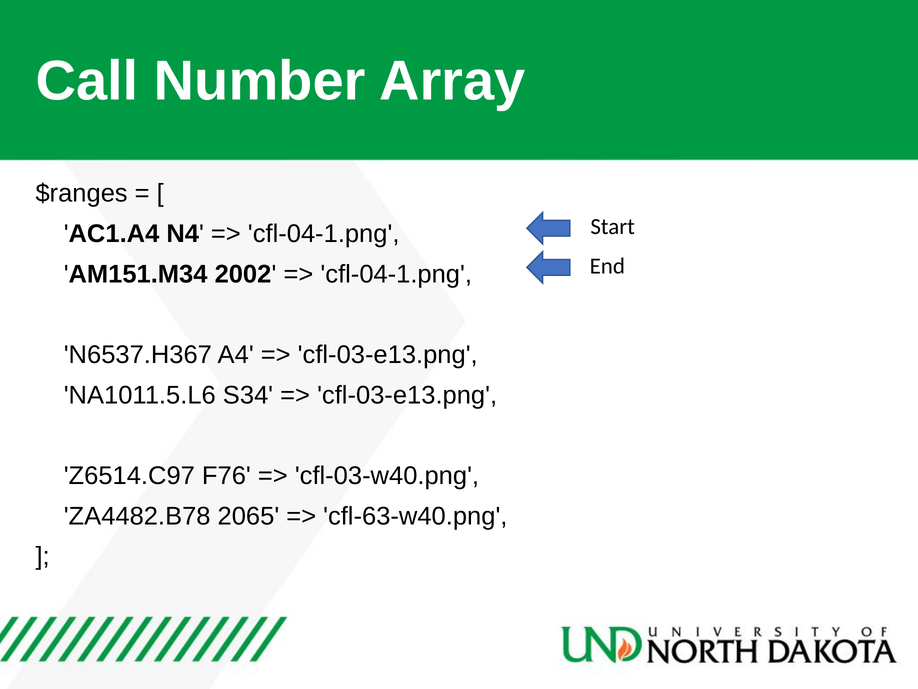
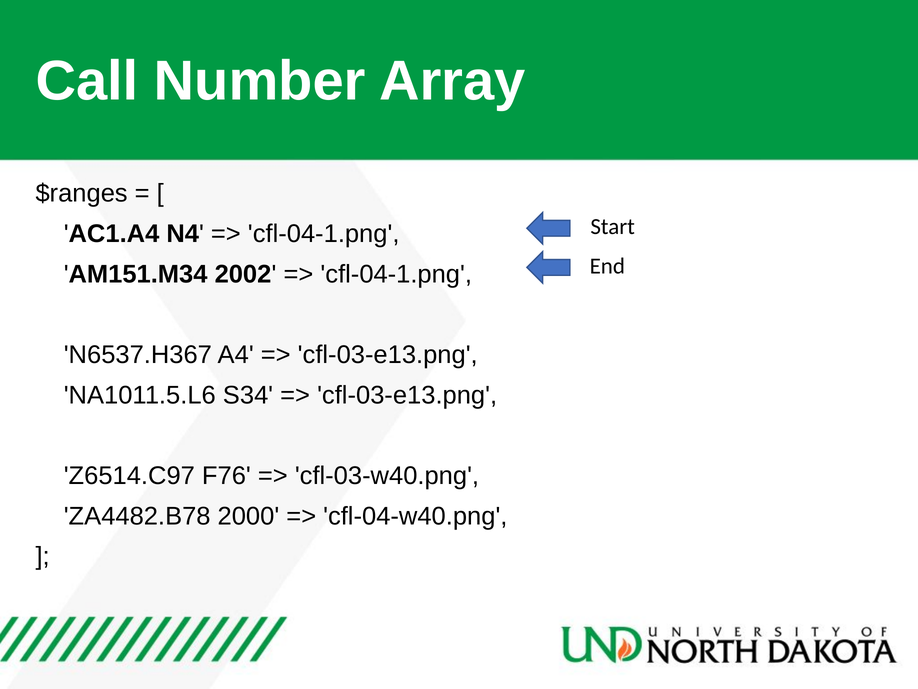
2065: 2065 -> 2000
cfl-63-w40.png: cfl-63-w40.png -> cfl-04-w40.png
